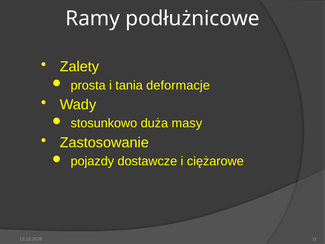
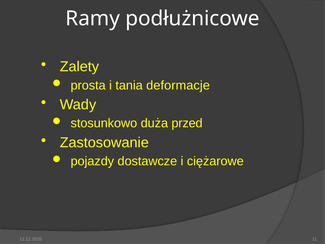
masy: masy -> przed
